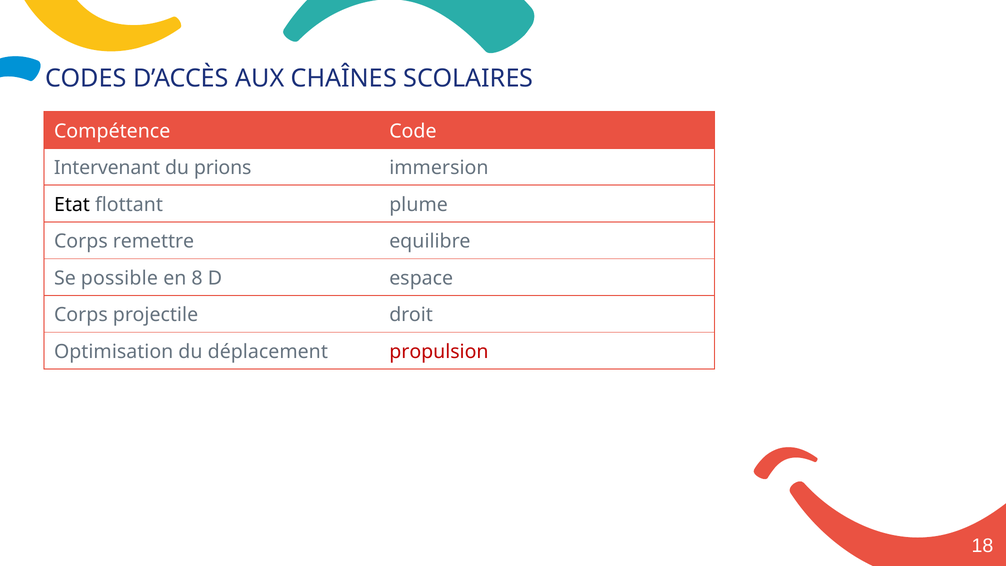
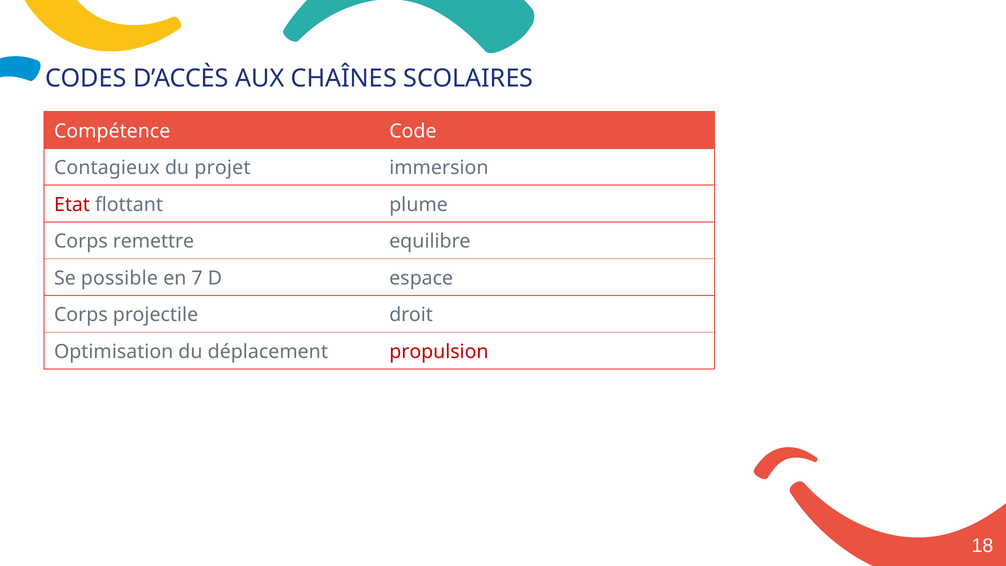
Intervenant: Intervenant -> Contagieux
prions: prions -> projet
Etat colour: black -> red
8: 8 -> 7
